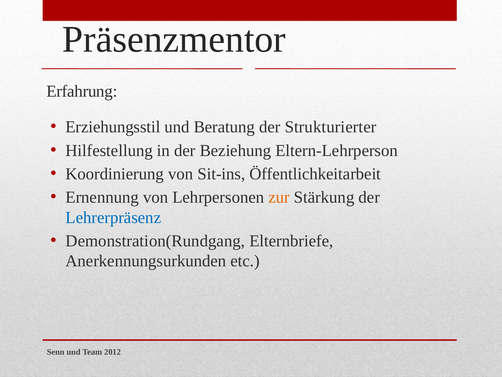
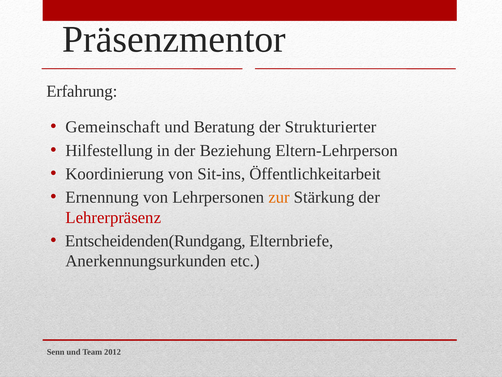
Erziehungsstil: Erziehungsstil -> Gemeinschaft
Lehrerpräsenz colour: blue -> red
Demonstration(Rundgang: Demonstration(Rundgang -> Entscheidenden(Rundgang
